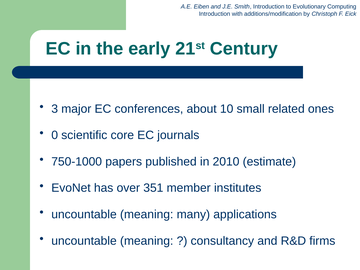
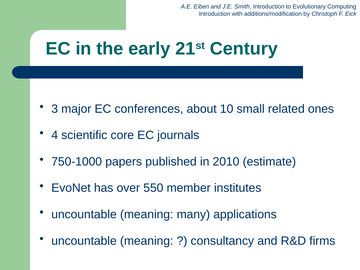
0: 0 -> 4
351: 351 -> 550
